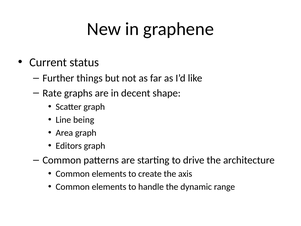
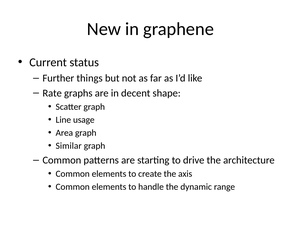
being: being -> usage
Editors: Editors -> Similar
